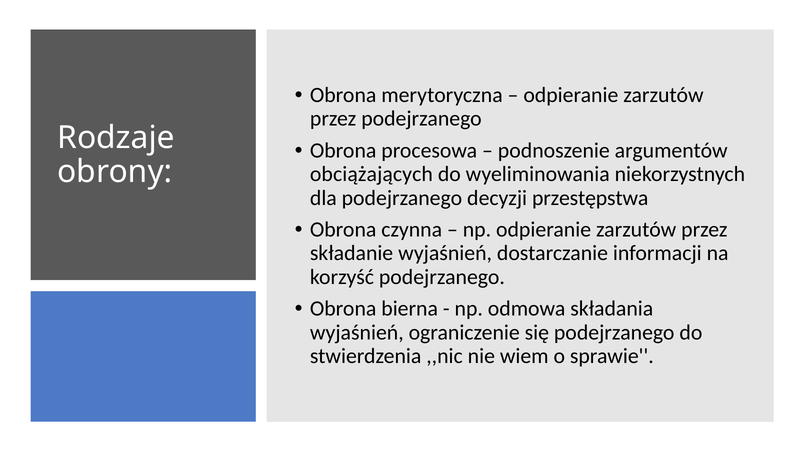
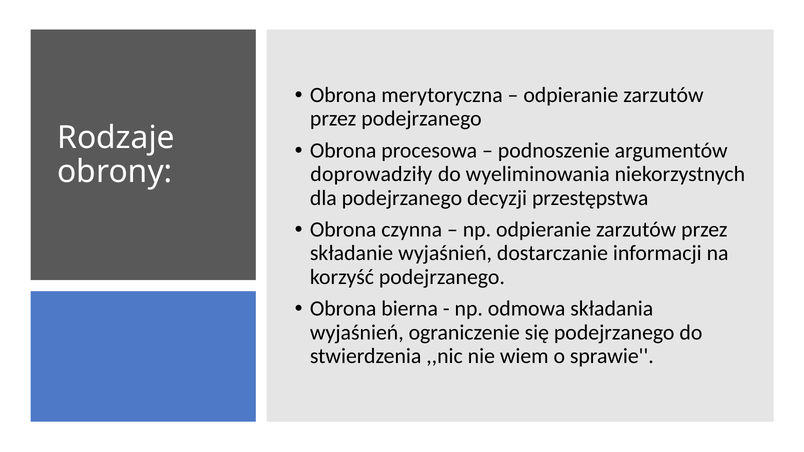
obciążających: obciążających -> doprowadziły
